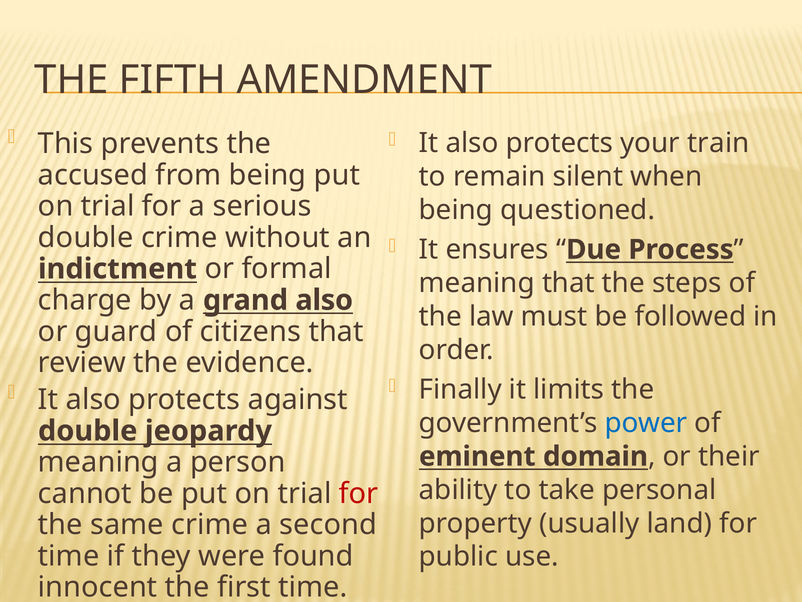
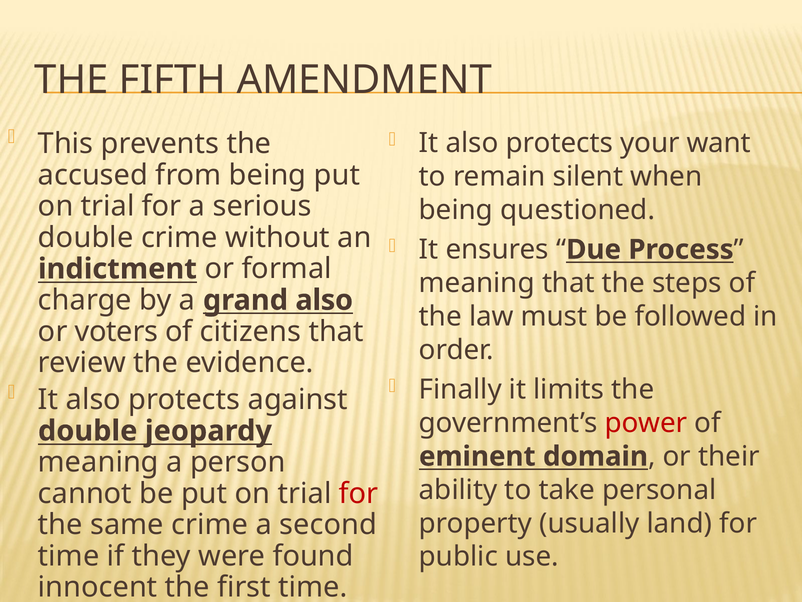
train: train -> want
guard: guard -> voters
power colour: blue -> red
